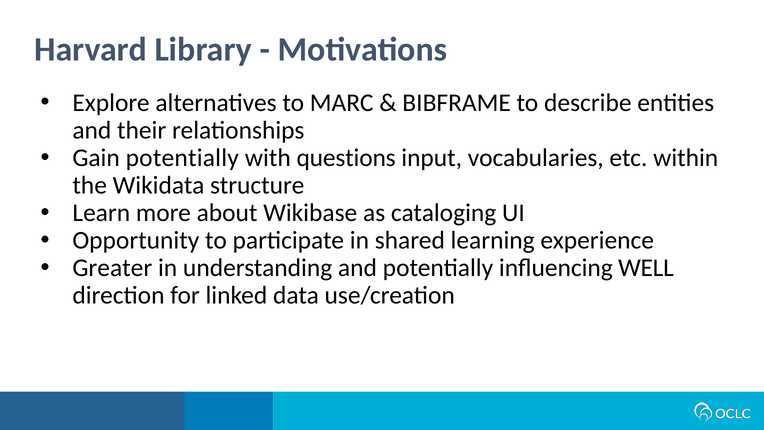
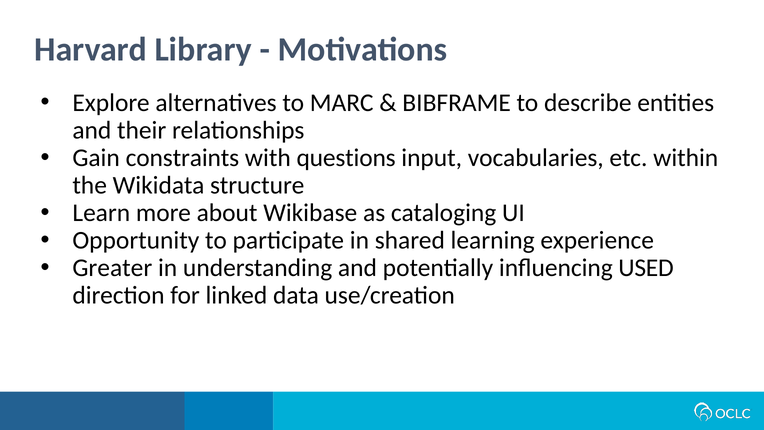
Gain potentially: potentially -> constraints
WELL: WELL -> USED
